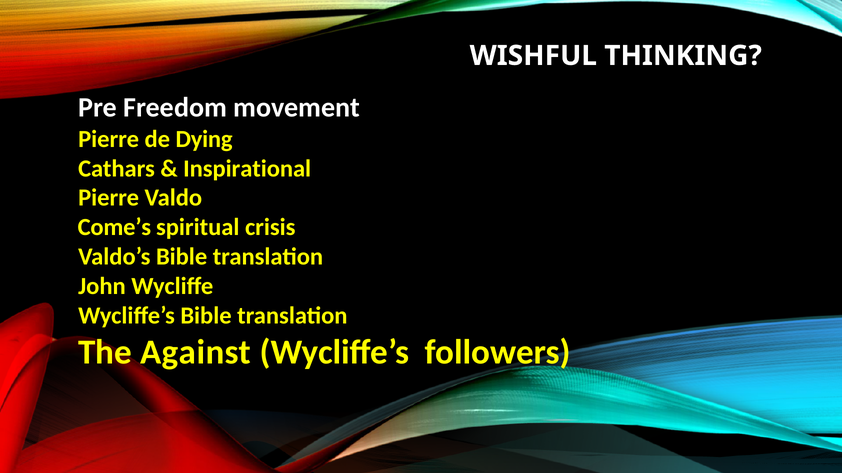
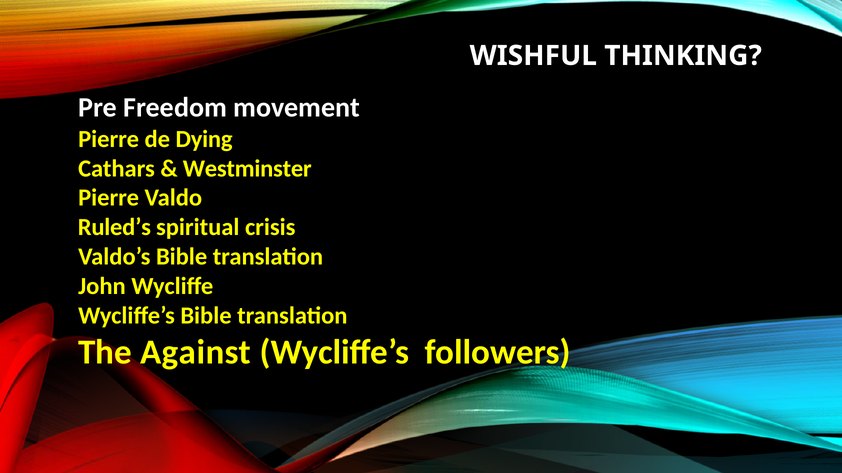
Inspirational: Inspirational -> Westminster
Come’s: Come’s -> Ruled’s
